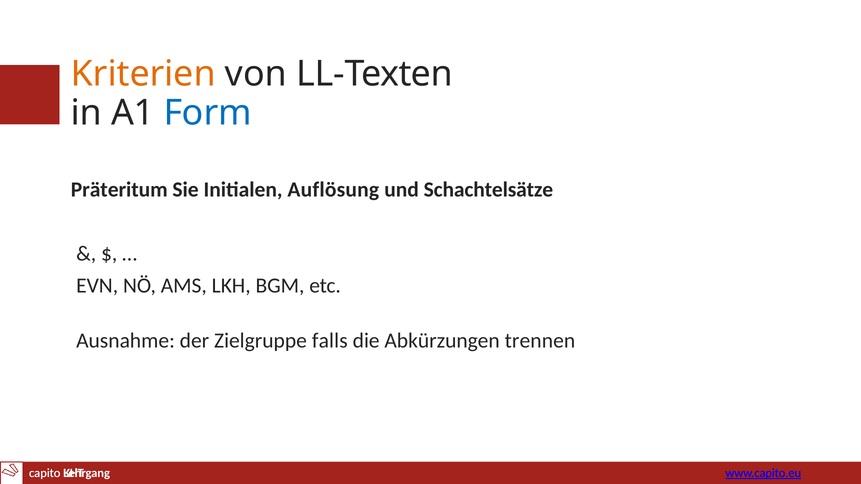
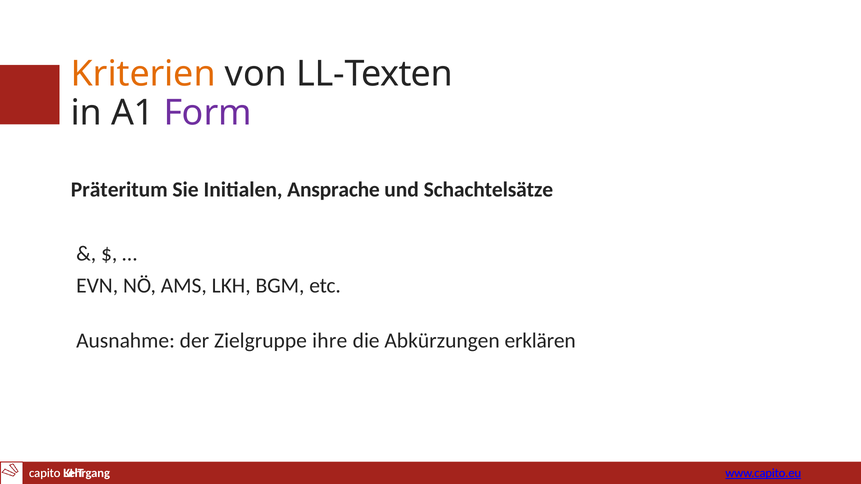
Form colour: blue -> purple
Auflösung: Auflösung -> Ansprache
falls: falls -> ihre
trennen: trennen -> erklären
